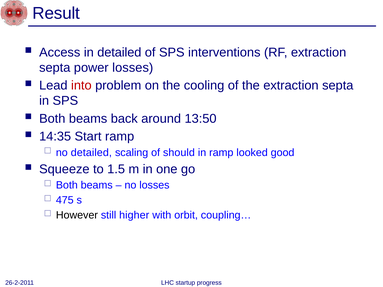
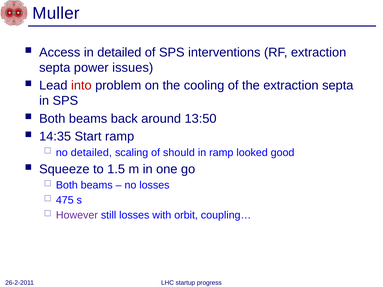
Result: Result -> Muller
power losses: losses -> issues
However colour: black -> purple
still higher: higher -> losses
